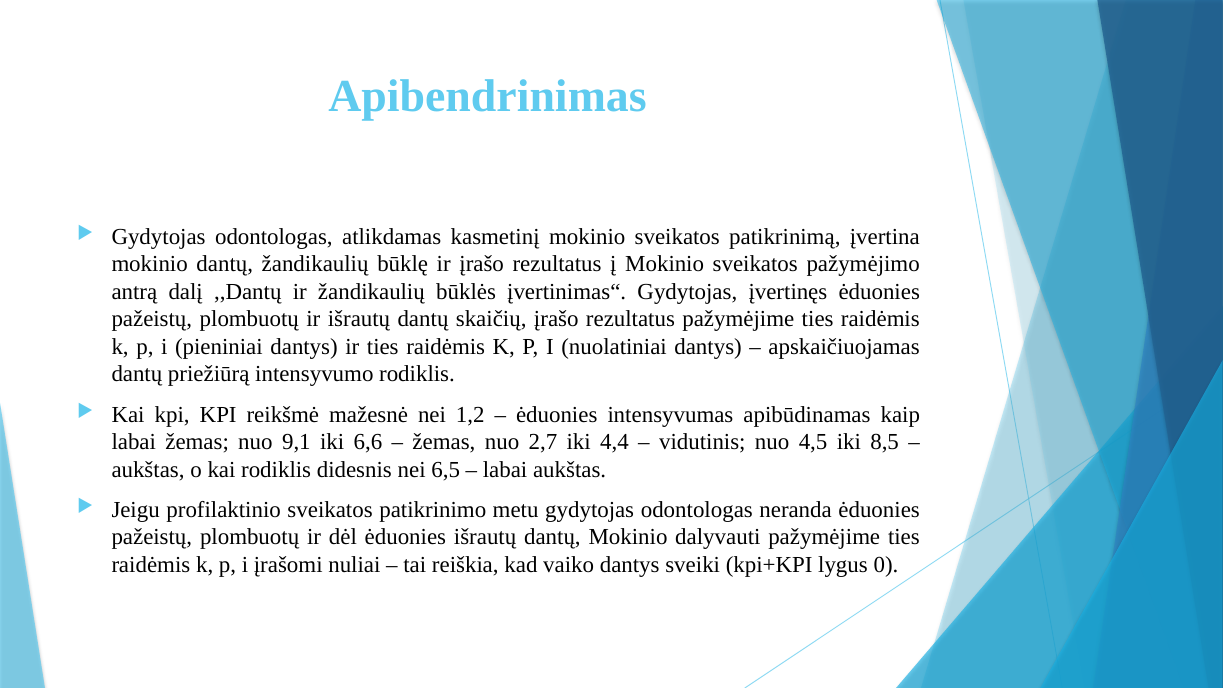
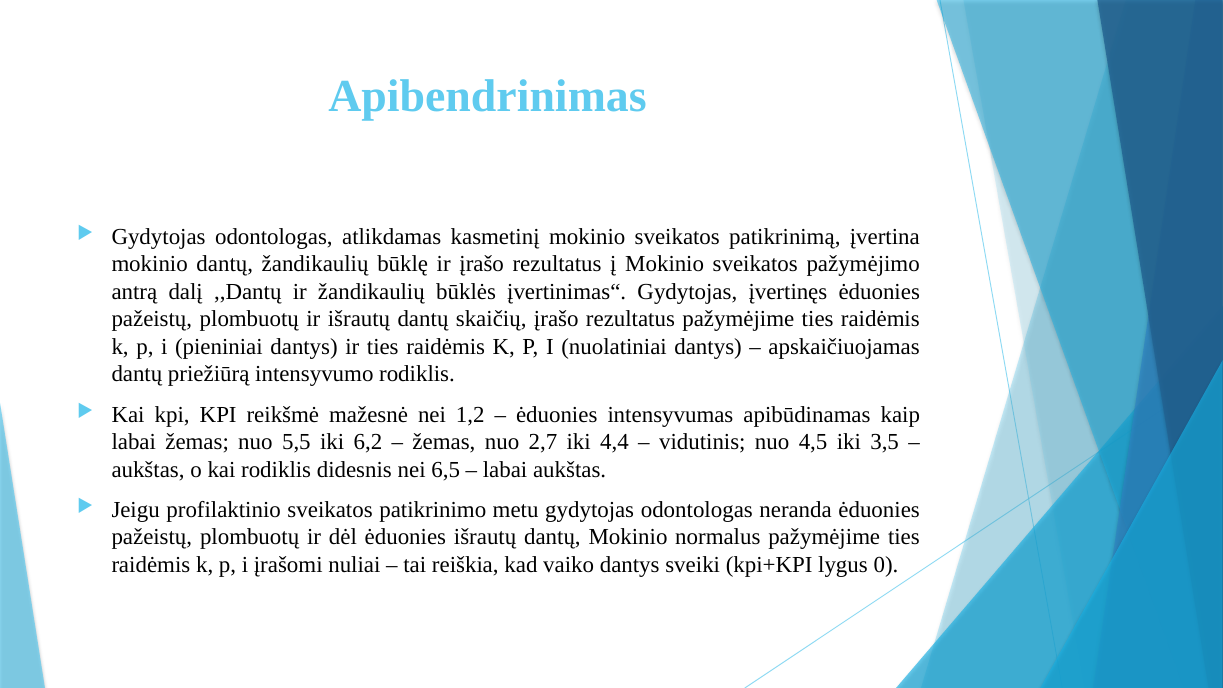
9,1: 9,1 -> 5,5
6,6: 6,6 -> 6,2
8,5: 8,5 -> 3,5
dalyvauti: dalyvauti -> normalus
